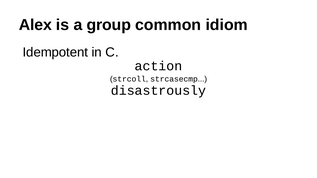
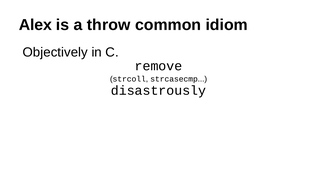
group: group -> throw
Idempotent: Idempotent -> Objectively
action: action -> remove
